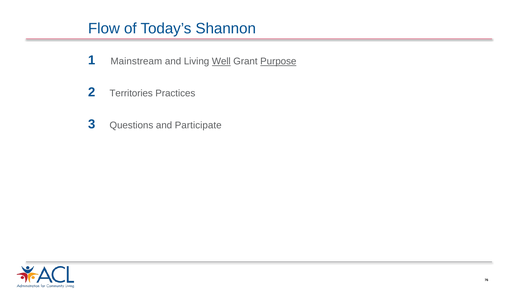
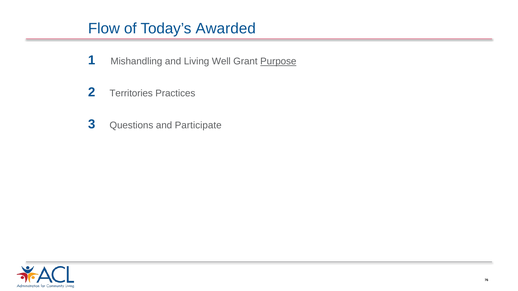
Shannon: Shannon -> Awarded
Mainstream: Mainstream -> Mishandling
Well underline: present -> none
